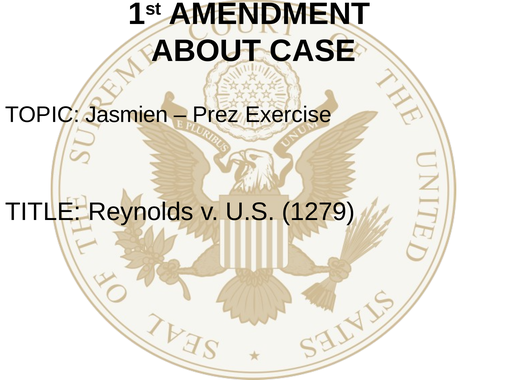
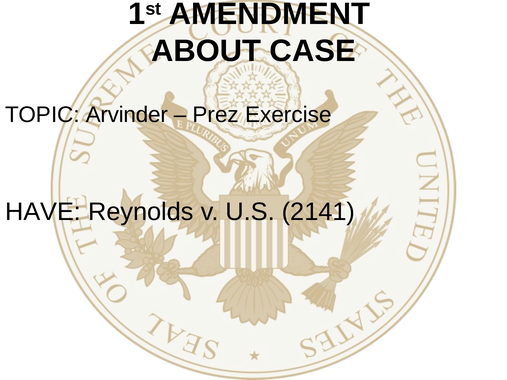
Jasmien: Jasmien -> Arvinder
TITLE: TITLE -> HAVE
1279: 1279 -> 2141
